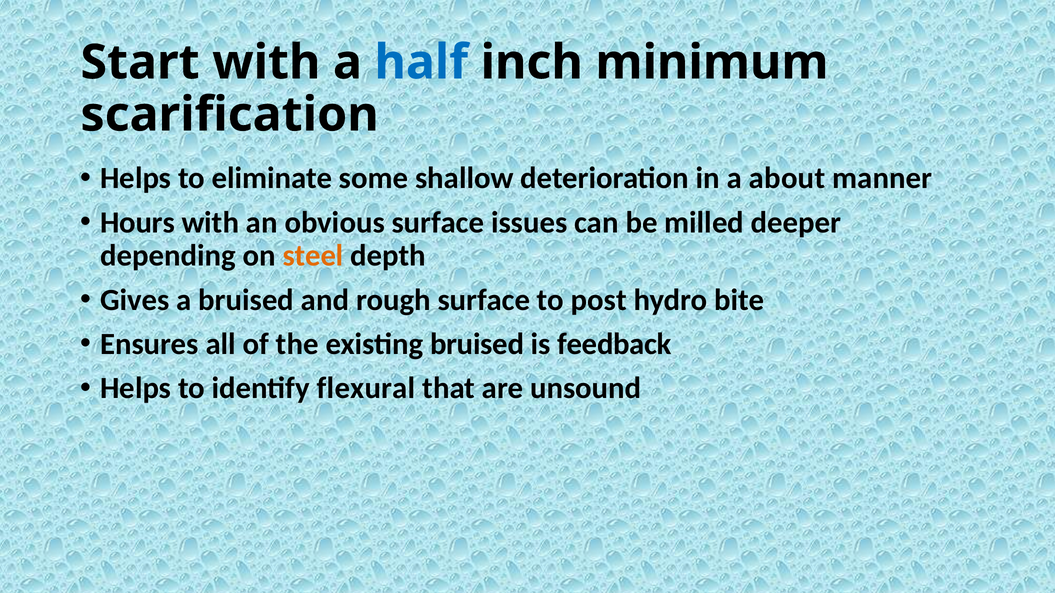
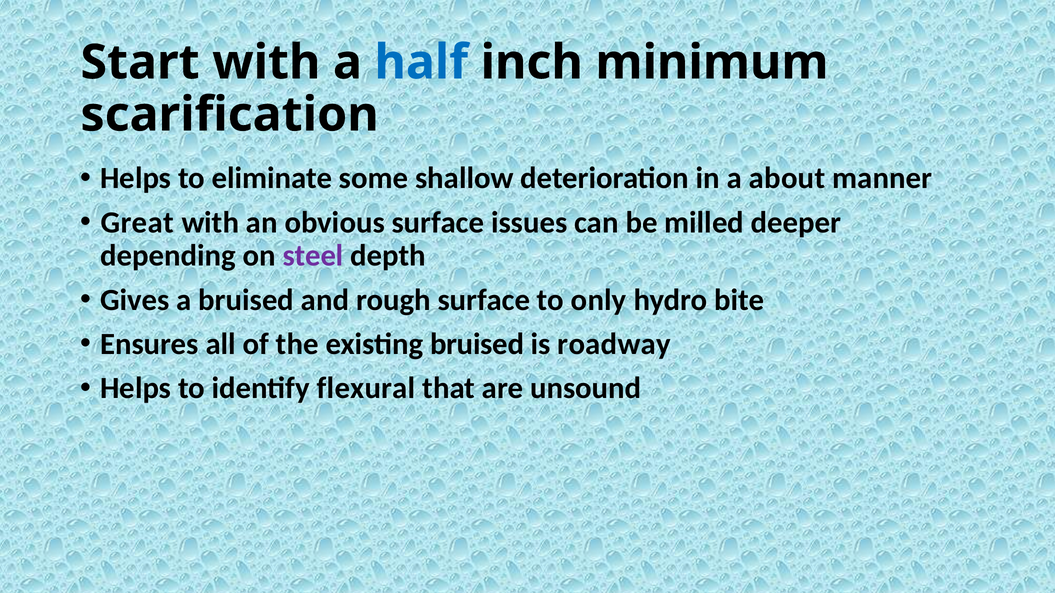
Hours: Hours -> Great
steel colour: orange -> purple
post: post -> only
feedback: feedback -> roadway
